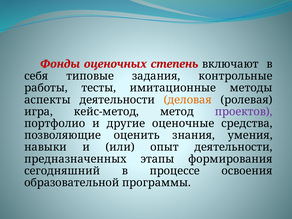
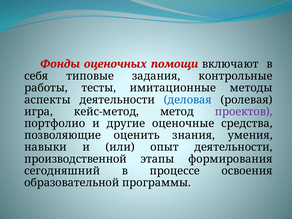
степень: степень -> помощи
деловая colour: orange -> blue
предназначенных: предназначенных -> производственной
